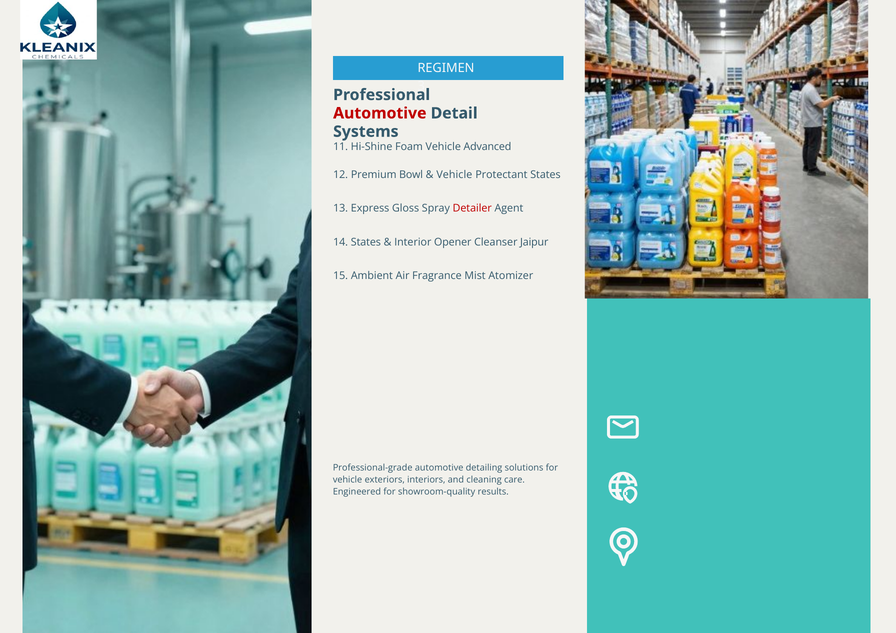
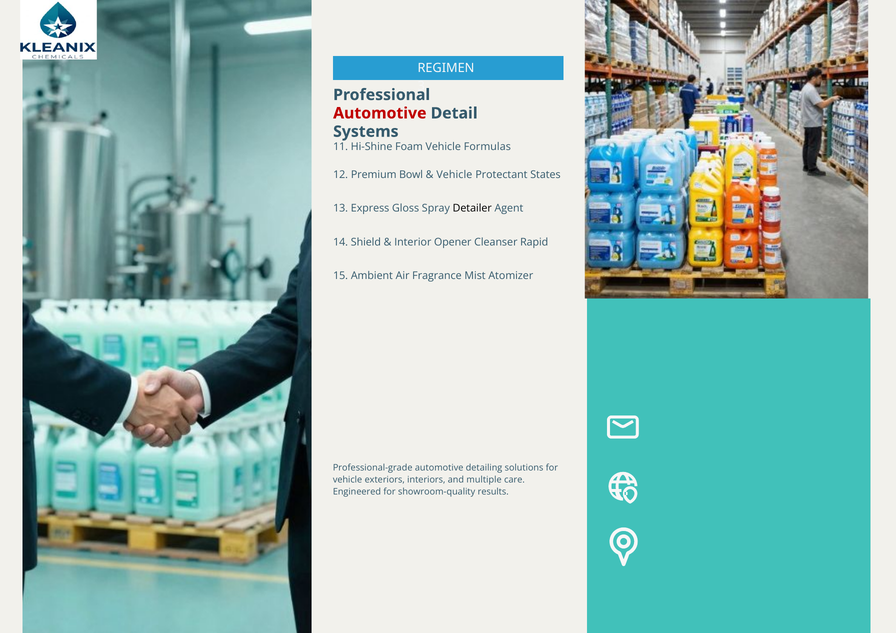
Advanced: Advanced -> Formulas
Detailer colour: red -> black
14 States: States -> Shield
Jaipur: Jaipur -> Rapid
cleaning: cleaning -> multiple
